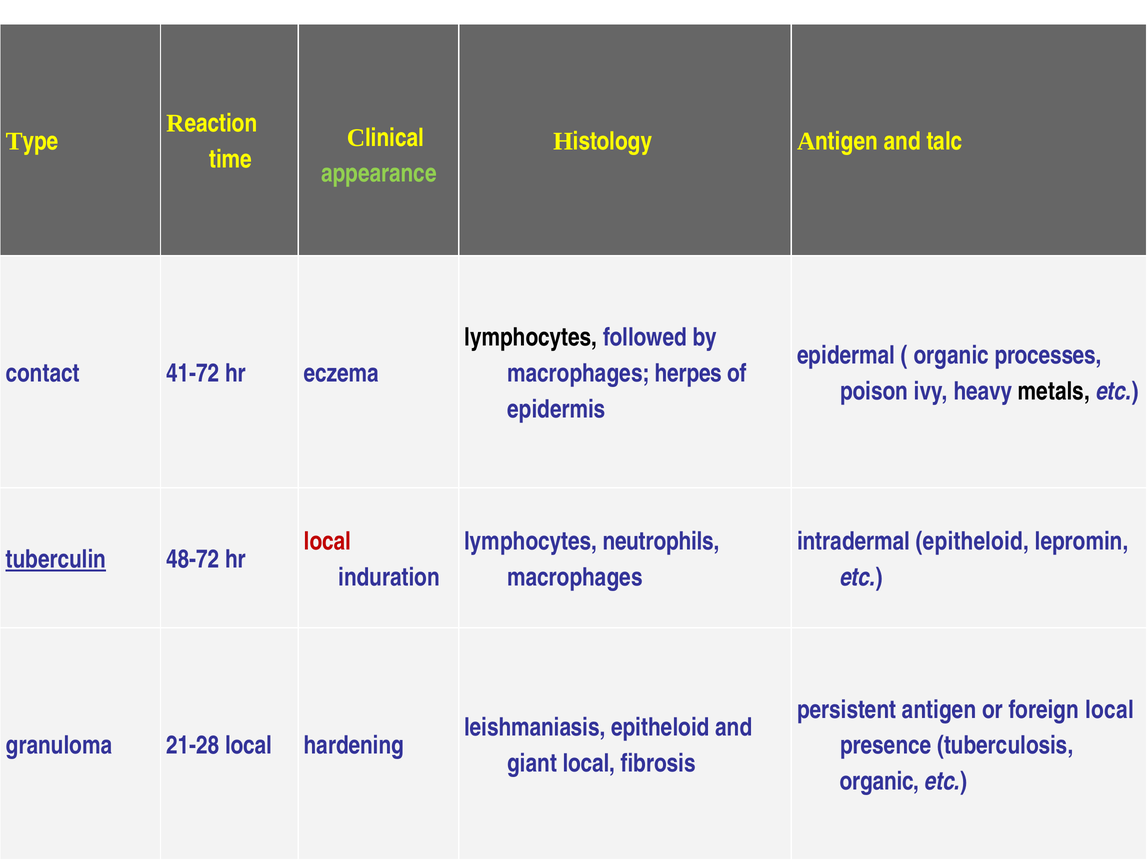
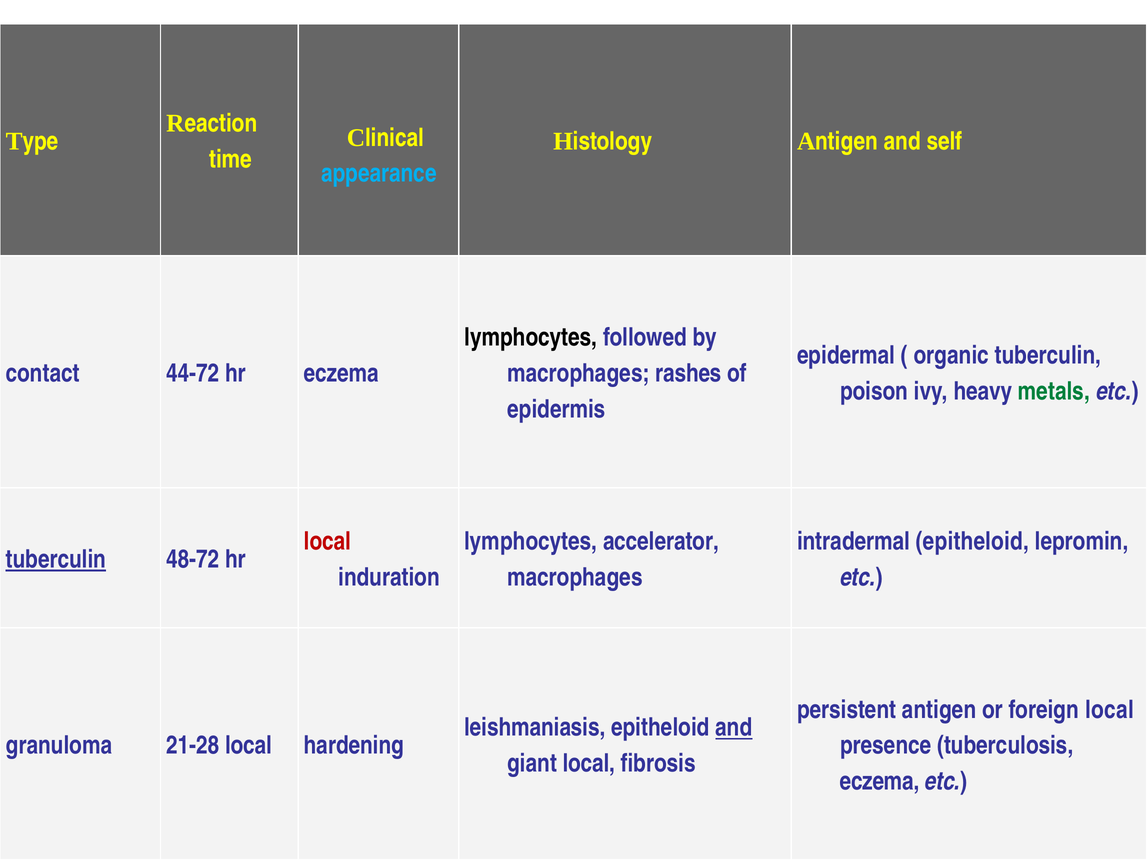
talc: talc -> self
appearance colour: light green -> light blue
organic processes: processes -> tuberculin
41-72: 41-72 -> 44-72
herpes: herpes -> rashes
metals colour: black -> green
neutrophils: neutrophils -> accelerator
and at (734, 728) underline: none -> present
organic at (880, 782): organic -> eczema
